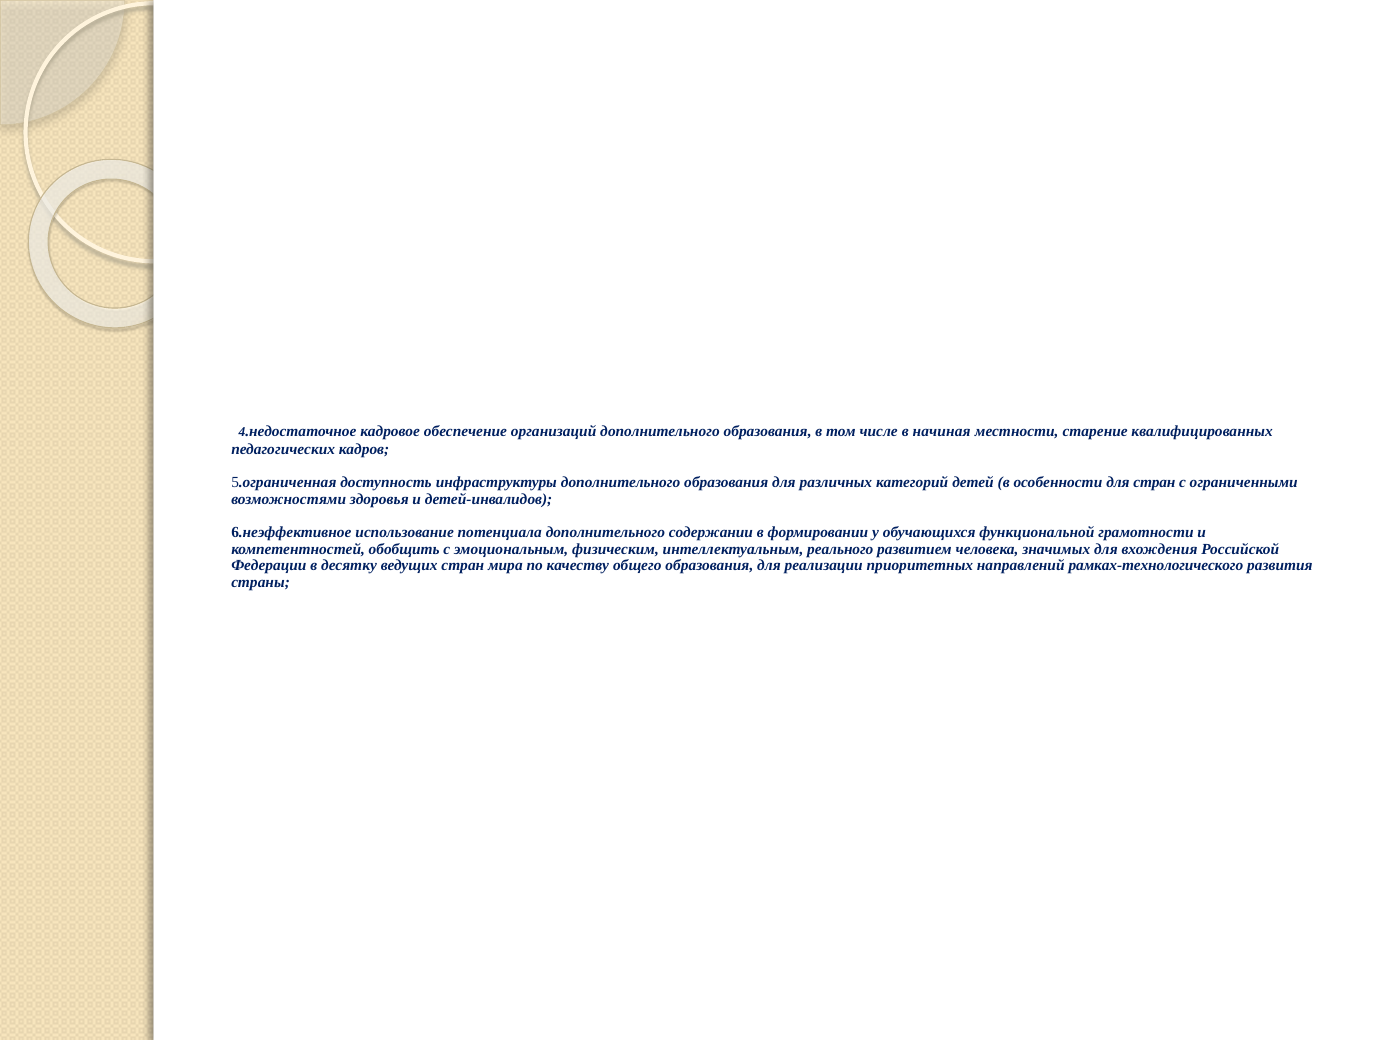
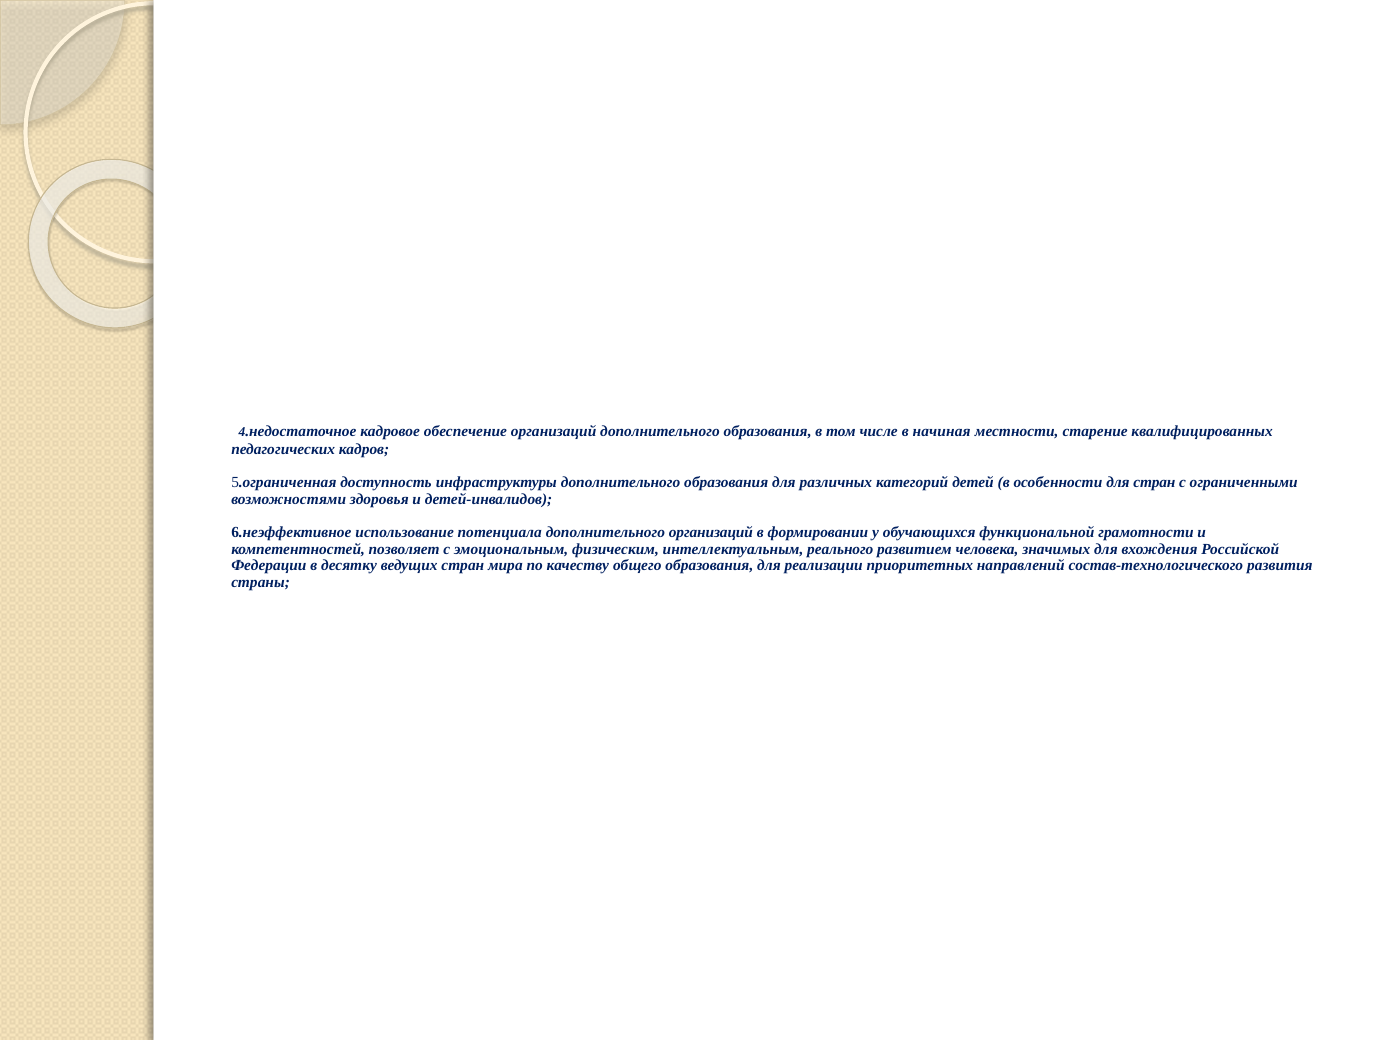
дополнительного содержании: содержании -> организаций
обобщить: обобщить -> позволяет
рамках-технологического: рамках-технологического -> состав-технологического
